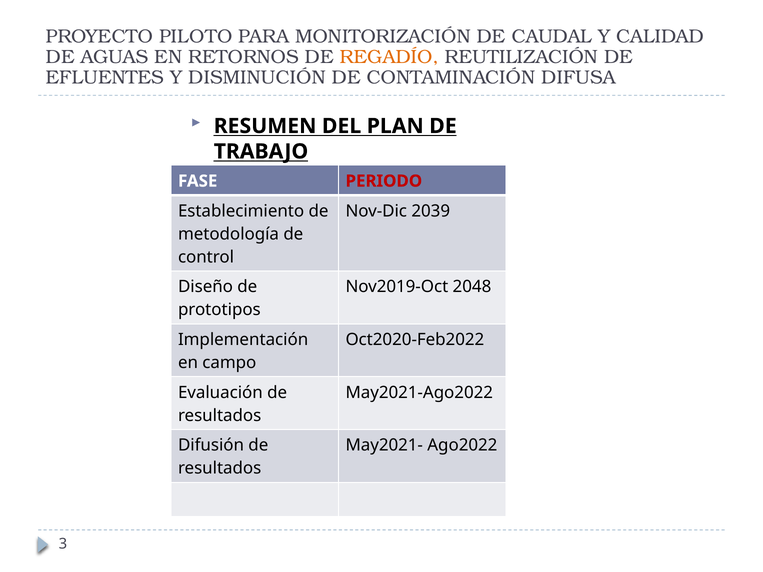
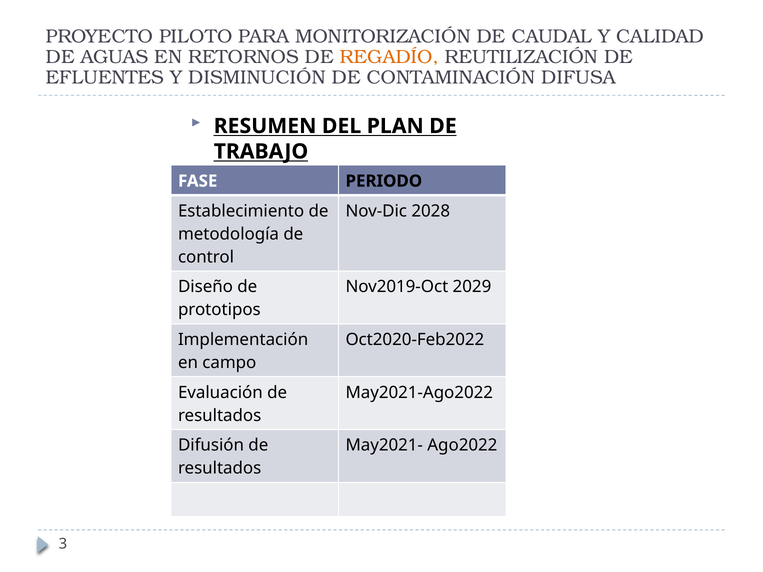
PERIODO colour: red -> black
2039: 2039 -> 2028
2048: 2048 -> 2029
